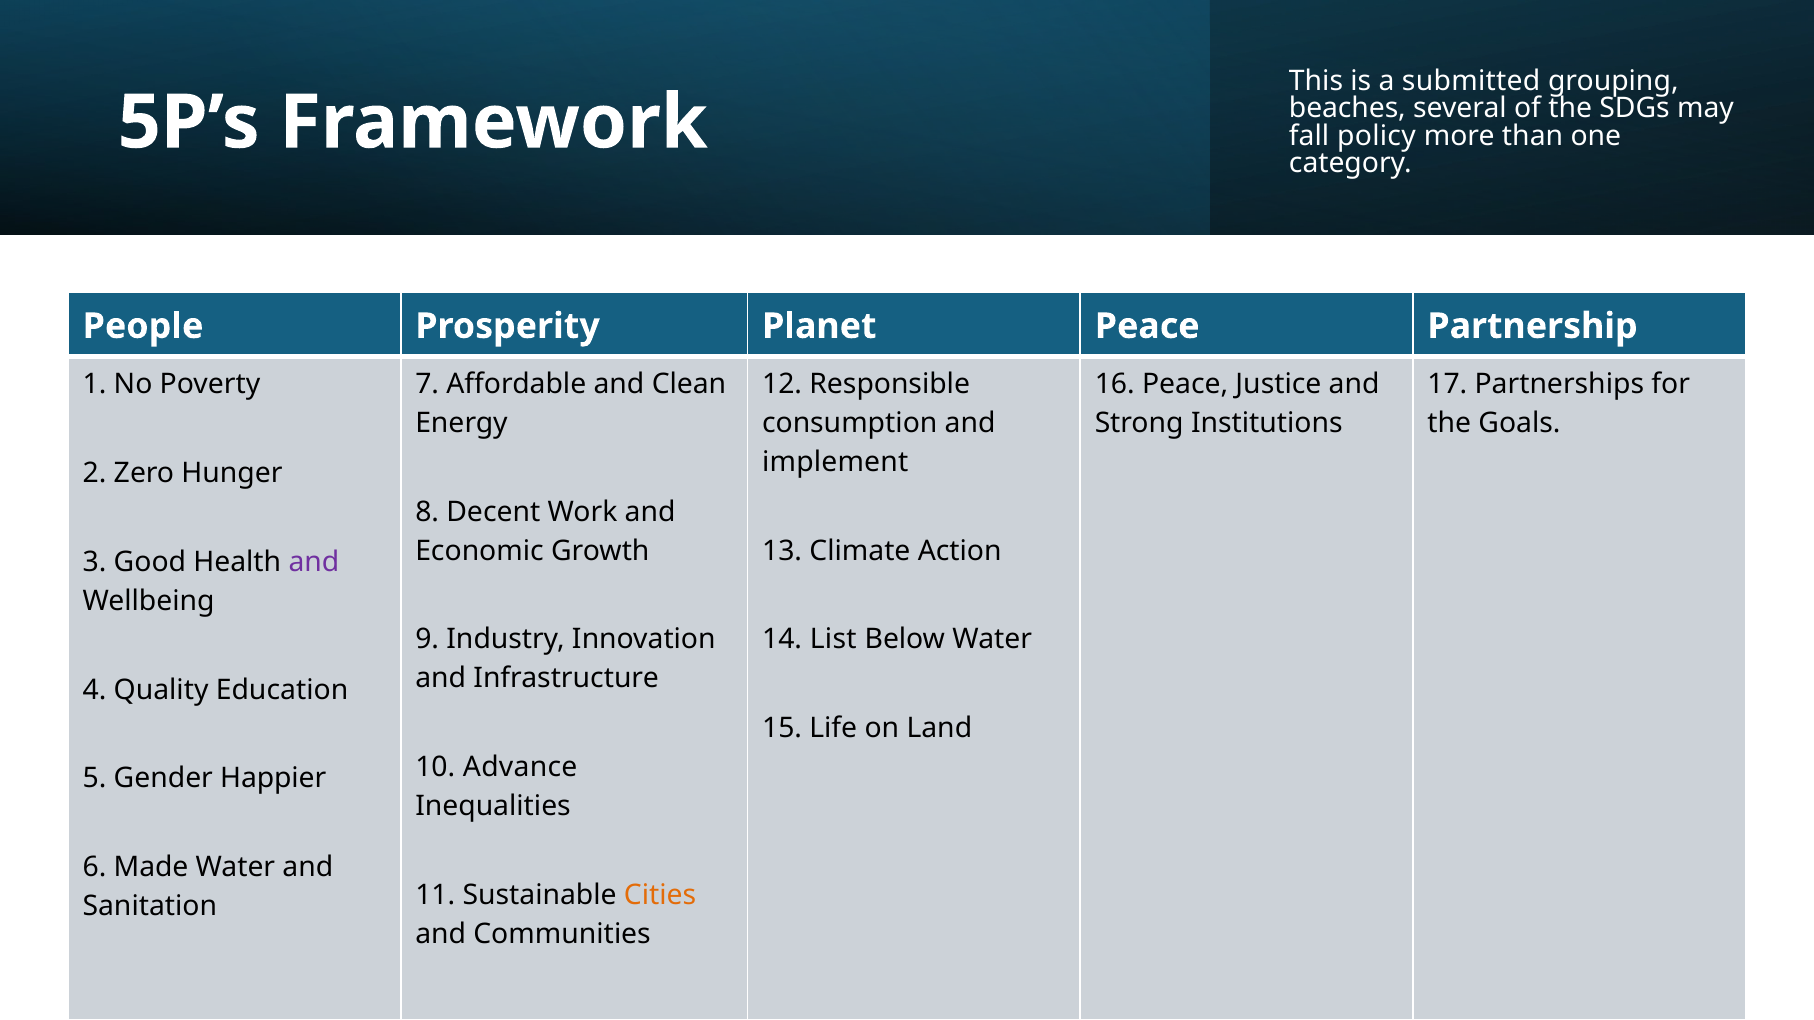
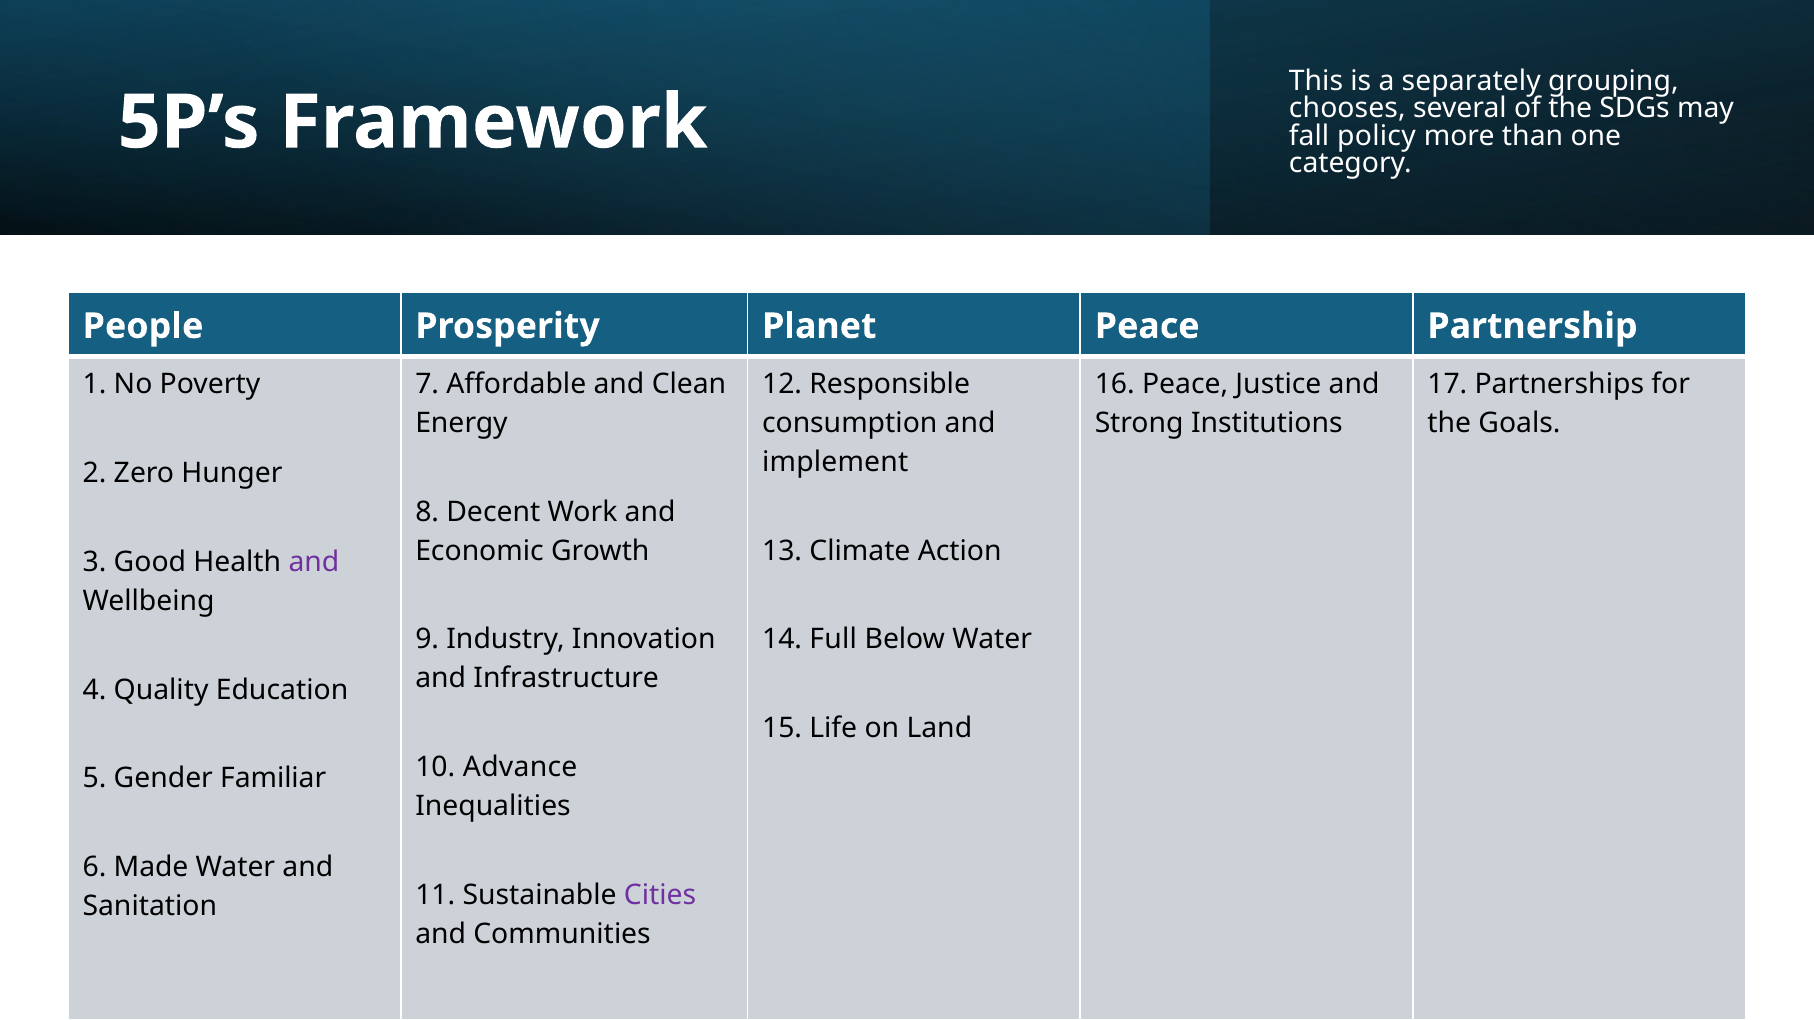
submitted: submitted -> separately
beaches: beaches -> chooses
List: List -> Full
Happier: Happier -> Familiar
Cities colour: orange -> purple
